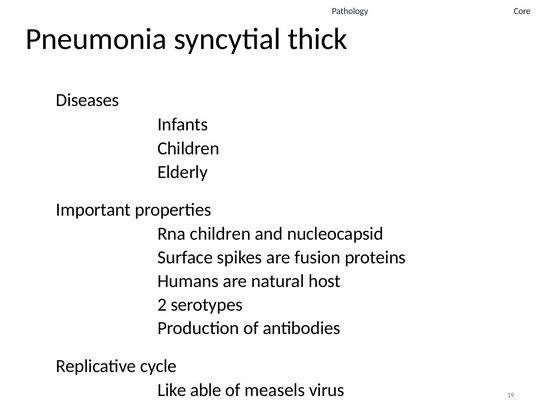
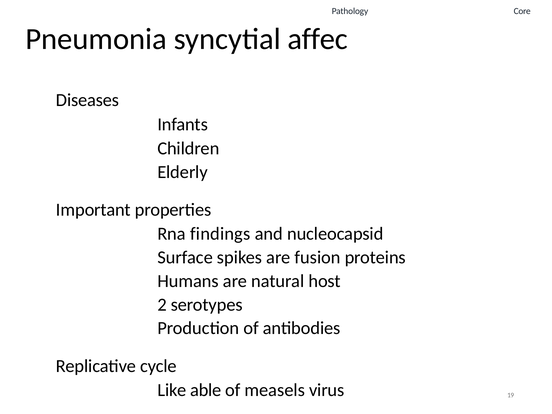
thick: thick -> affec
Rna children: children -> findings
